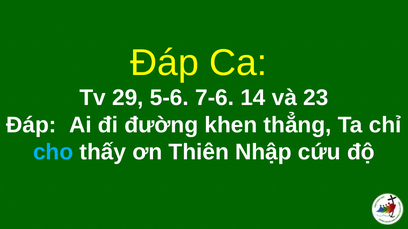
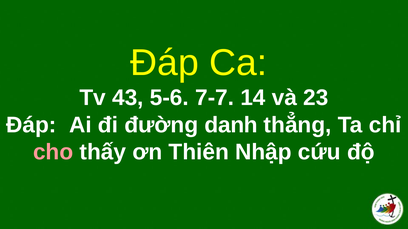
29: 29 -> 43
7-6: 7-6 -> 7-7
khen: khen -> danh
cho colour: light blue -> pink
